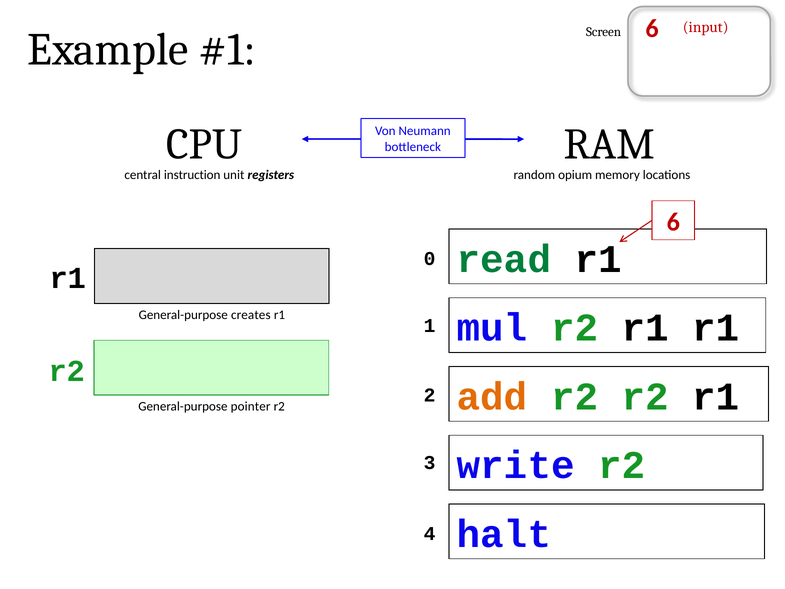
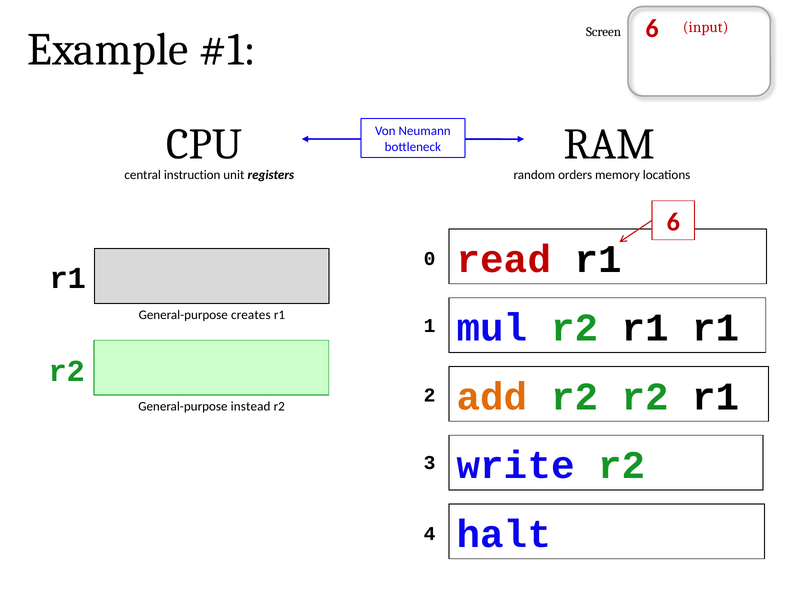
opium: opium -> orders
read colour: green -> red
pointer: pointer -> instead
